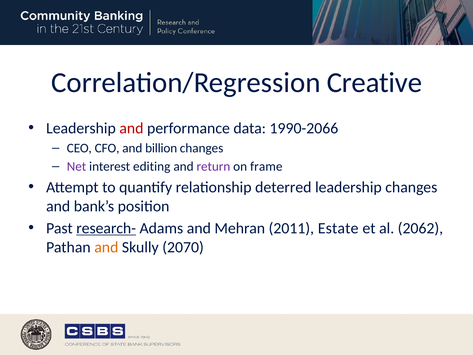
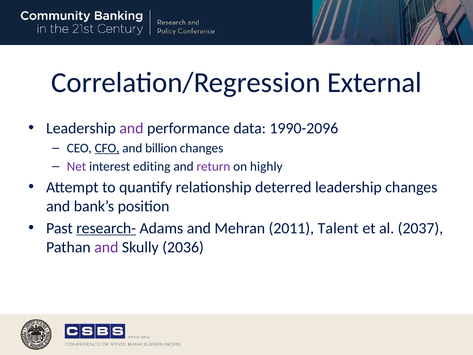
Creative: Creative -> External
and at (131, 128) colour: red -> purple
1990-2066: 1990-2066 -> 1990-2096
CFO underline: none -> present
frame: frame -> highly
Estate: Estate -> Talent
2062: 2062 -> 2037
and at (106, 247) colour: orange -> purple
2070: 2070 -> 2036
